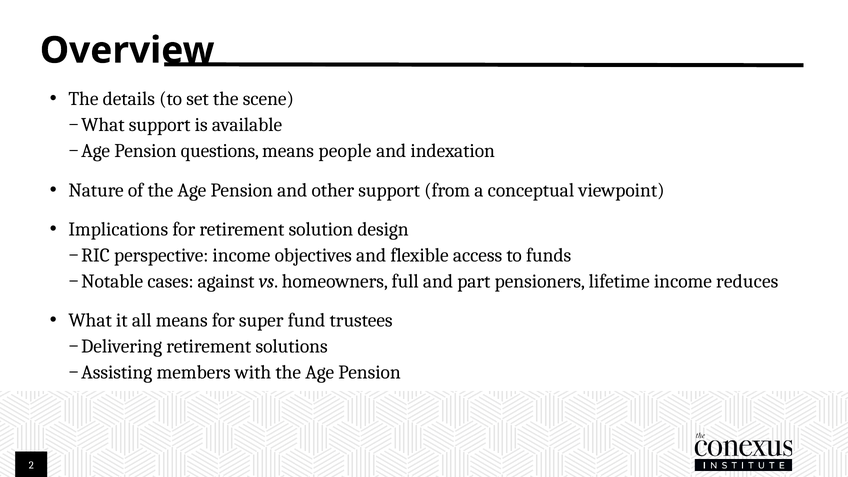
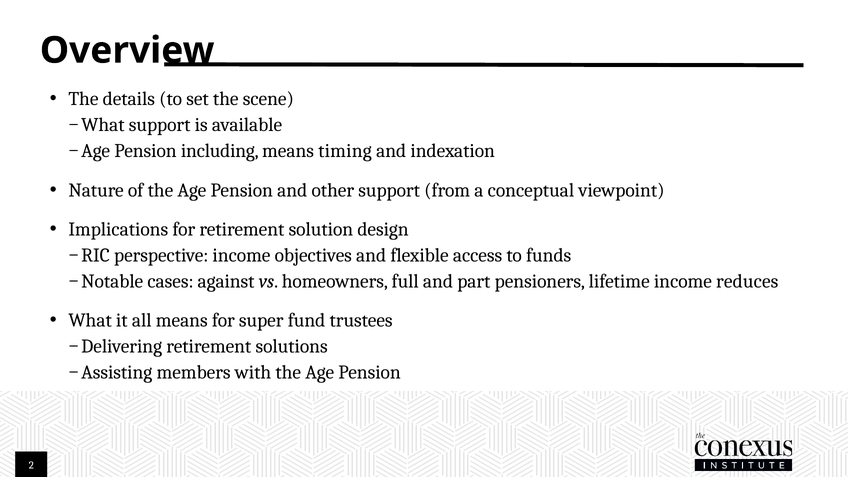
questions: questions -> including
people: people -> timing
